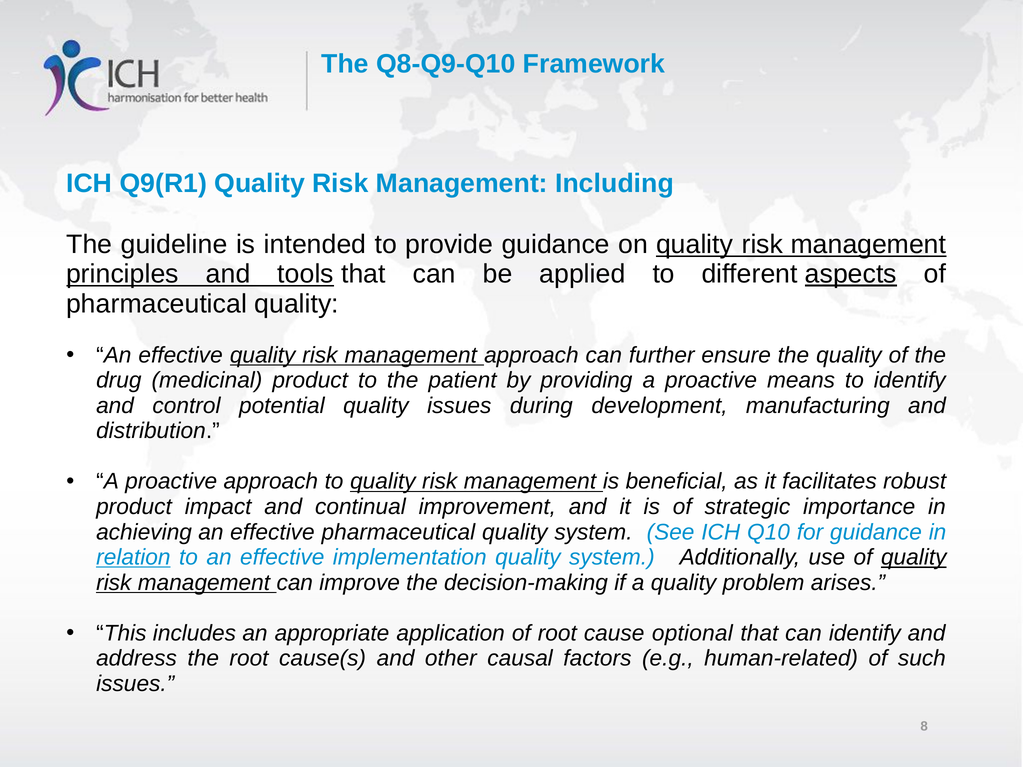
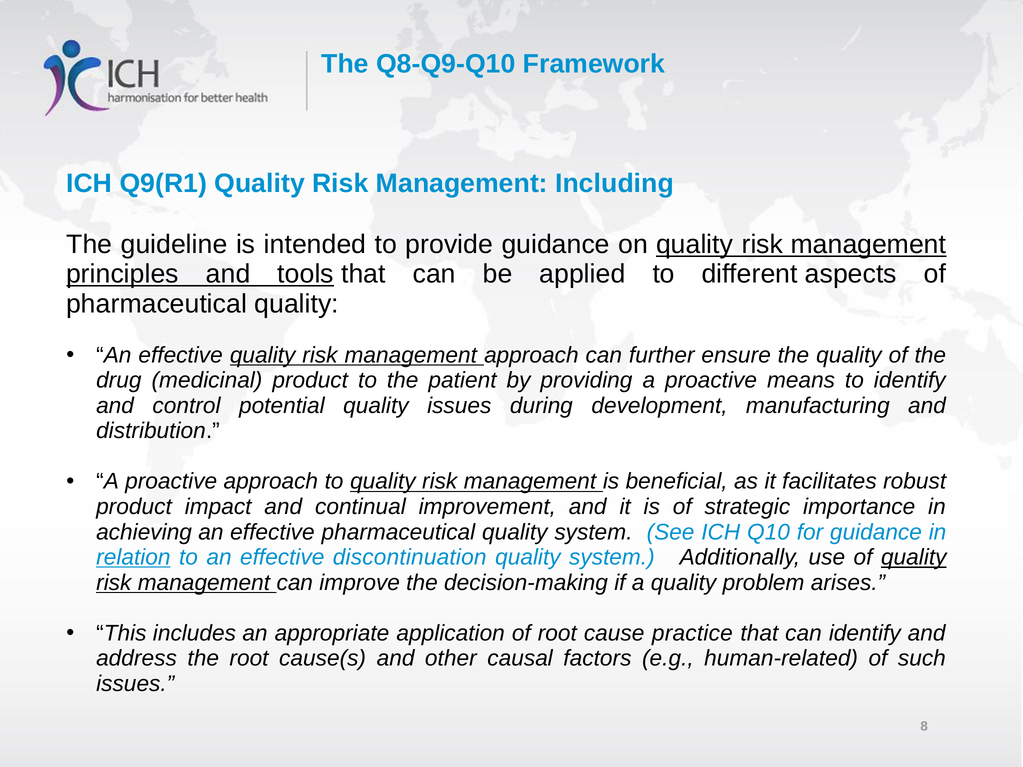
aspects underline: present -> none
implementation: implementation -> discontinuation
optional: optional -> practice
